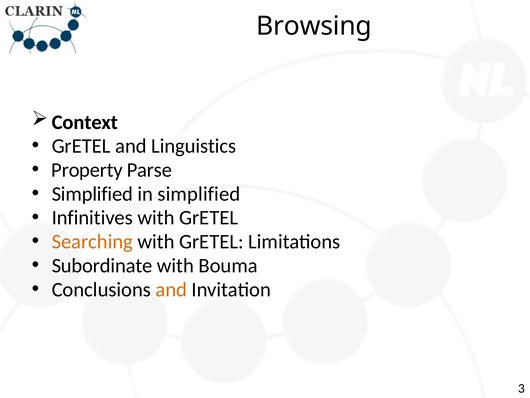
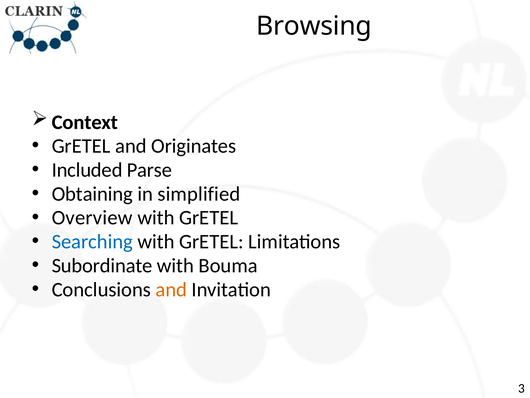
Linguistics: Linguistics -> Originates
Property: Property -> Included
Simplified at (92, 194): Simplified -> Obtaining
Infinitives: Infinitives -> Overview
Searching colour: orange -> blue
